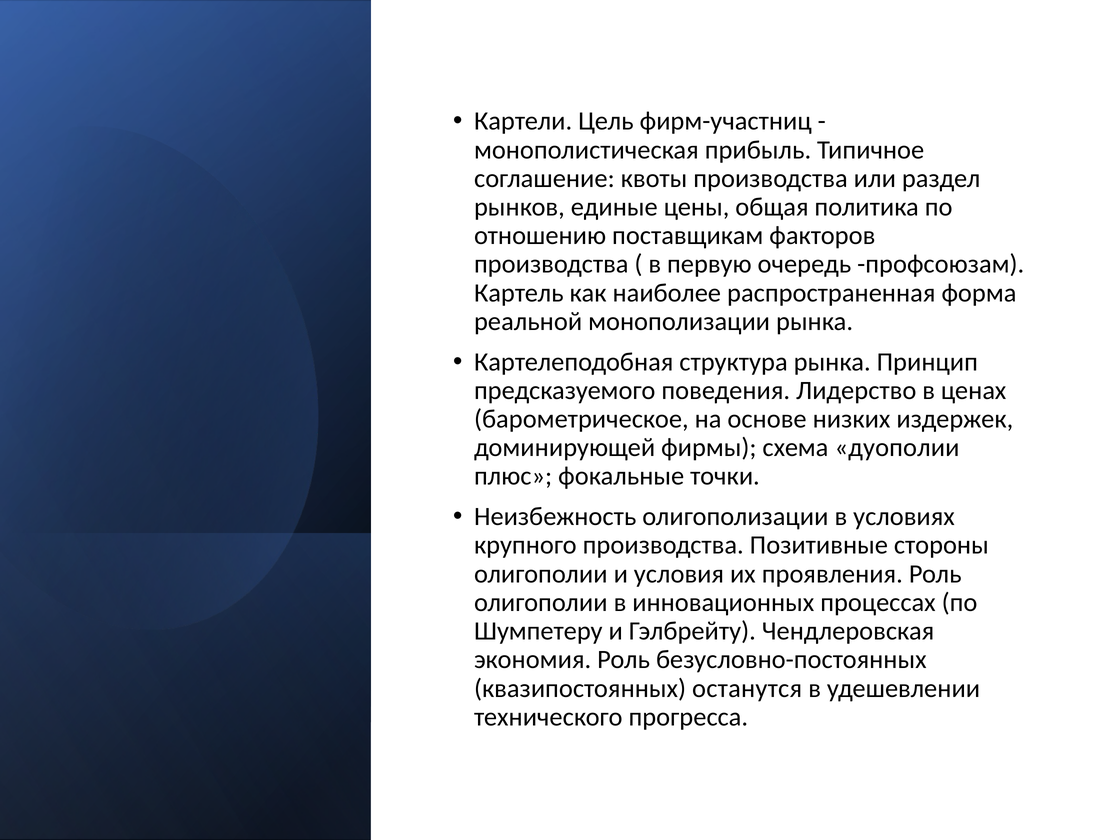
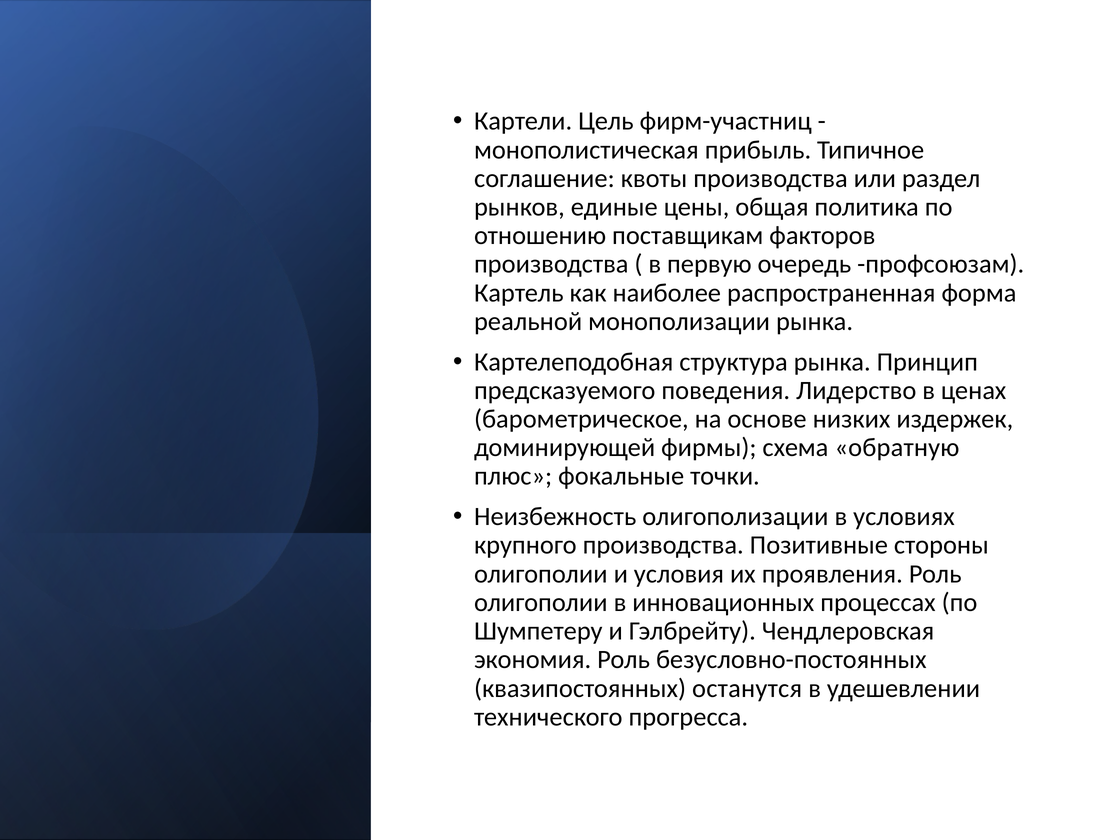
дуополии: дуополии -> обратную
